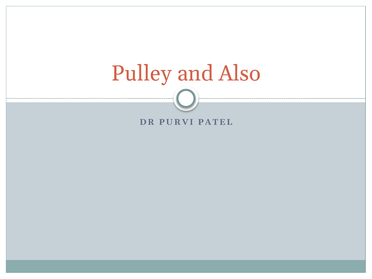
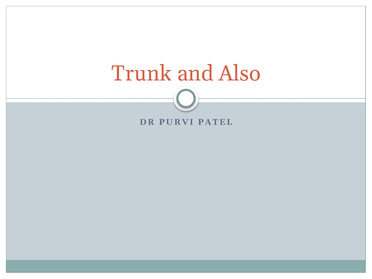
Pulley: Pulley -> Trunk
